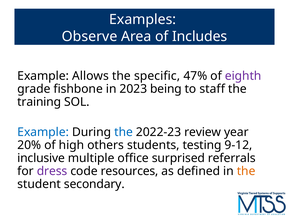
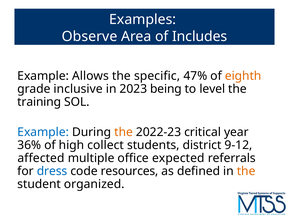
eighth colour: purple -> orange
fishbone: fishbone -> inclusive
staff: staff -> level
the at (124, 132) colour: blue -> orange
review: review -> critical
20%: 20% -> 36%
others: others -> collect
testing: testing -> district
inclusive: inclusive -> affected
surprised: surprised -> expected
dress colour: purple -> blue
secondary: secondary -> organized
